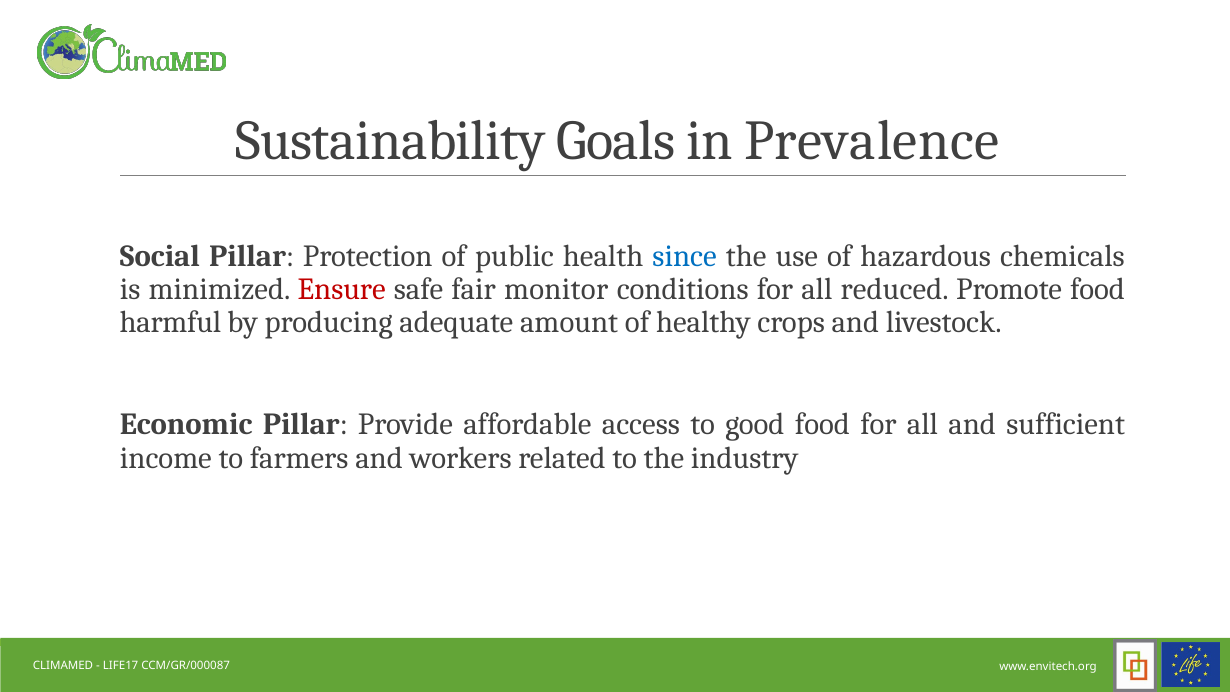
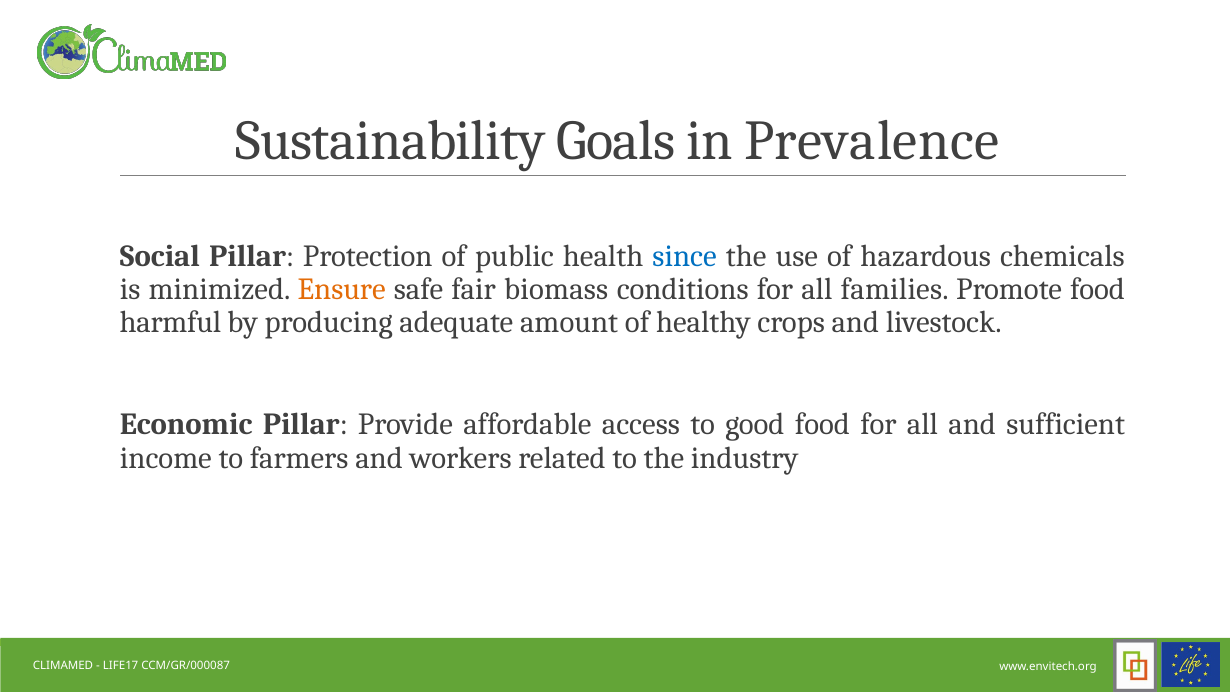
Ensure colour: red -> orange
monitor: monitor -> biomass
reduced: reduced -> families
